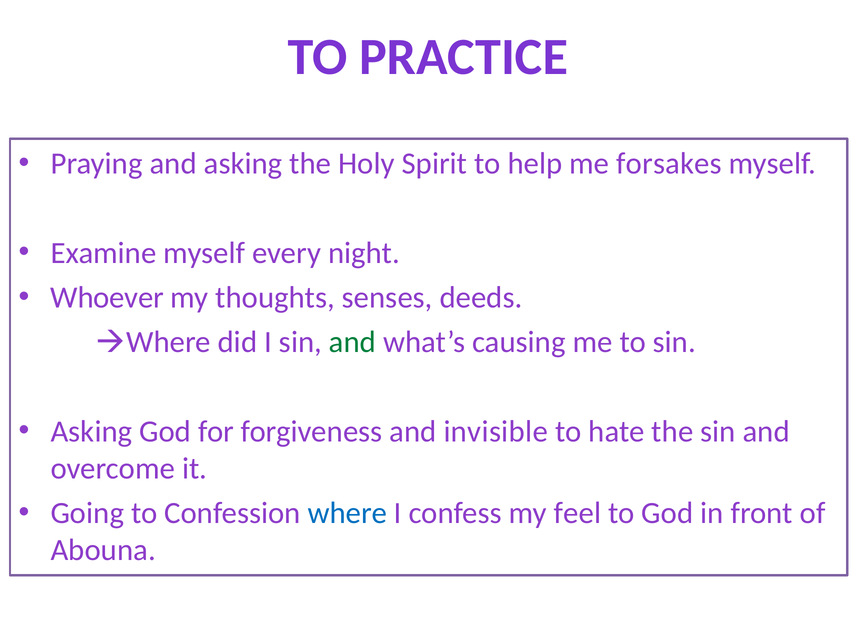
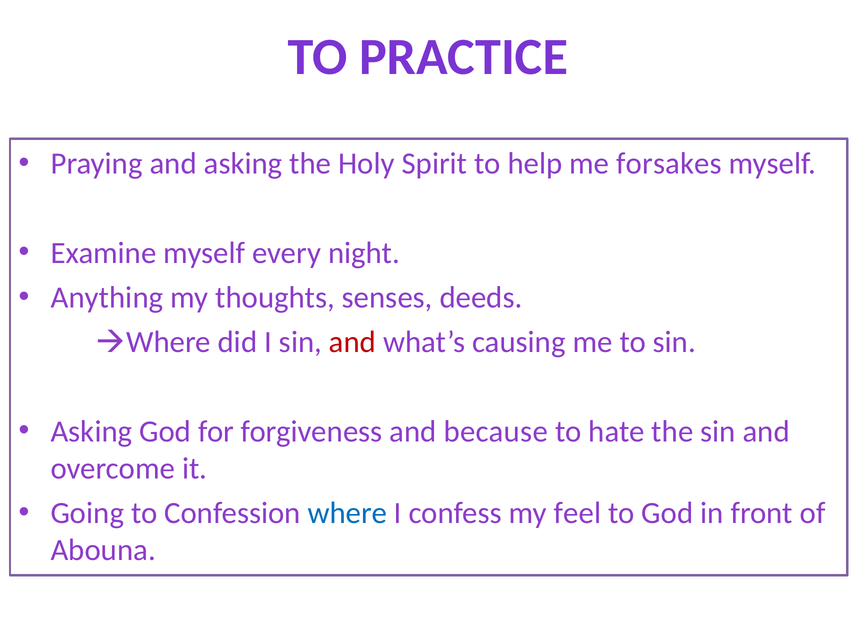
Whoever: Whoever -> Anything
and at (353, 342) colour: green -> red
invisible: invisible -> because
